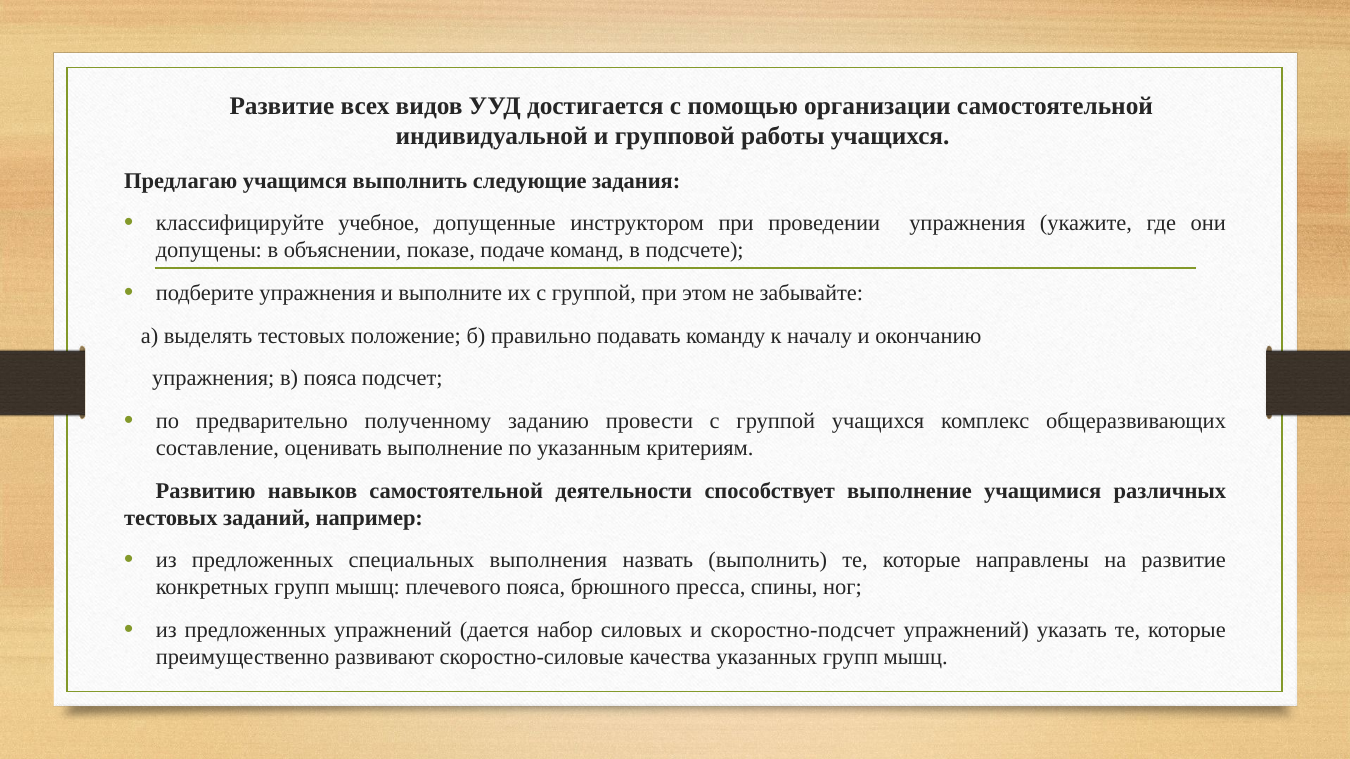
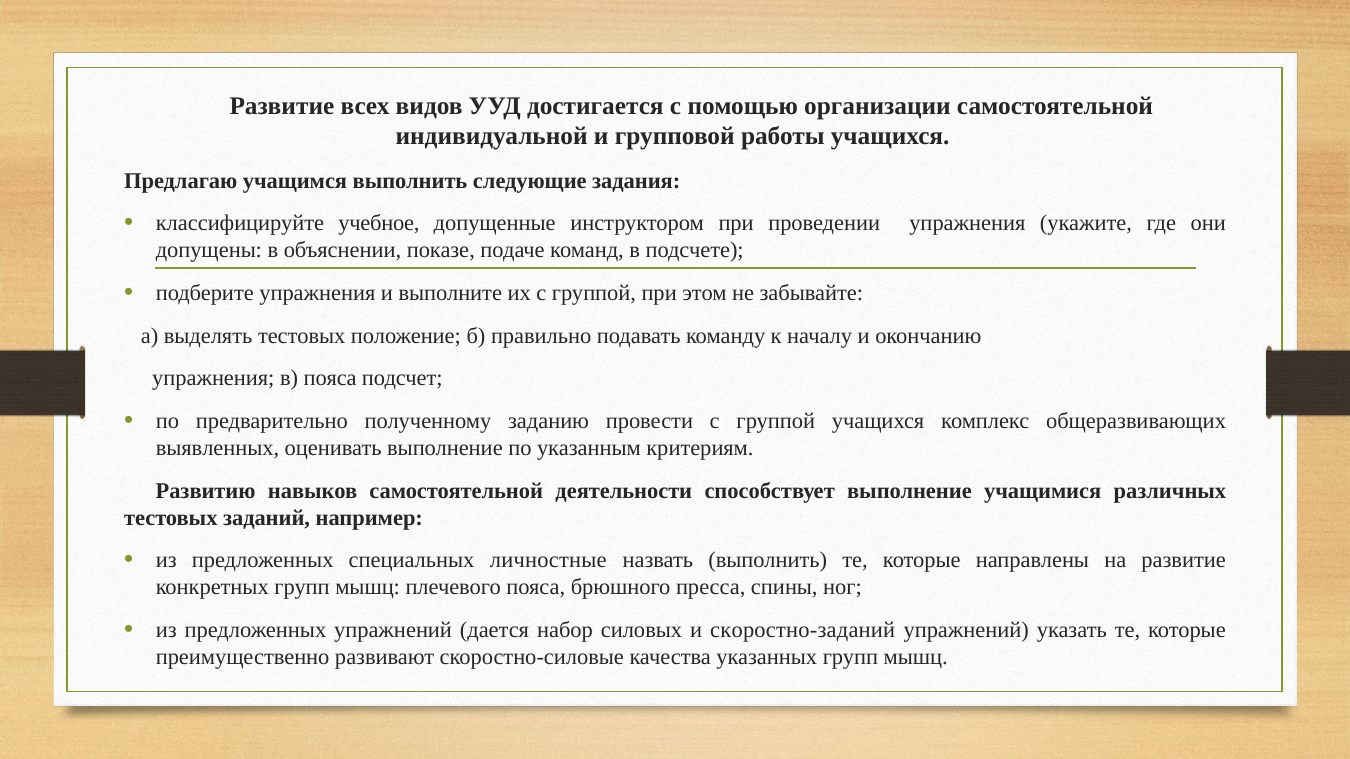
составление: составление -> выявленных
выполнения: выполнения -> личностные
скоростно-подсчет: скоростно-подсчет -> скоростно-заданий
